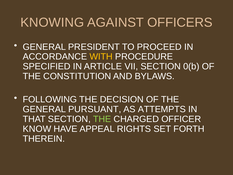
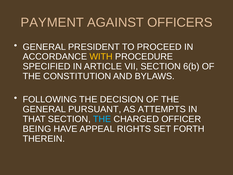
KNOWING: KNOWING -> PAYMENT
0(b: 0(b -> 6(b
THE at (102, 119) colour: light green -> light blue
KNOW: KNOW -> BEING
